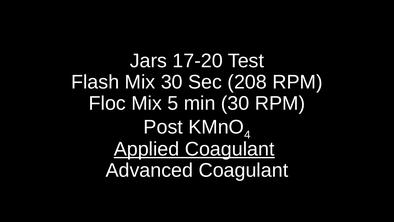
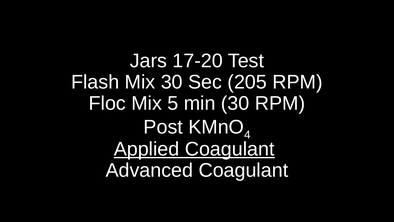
208: 208 -> 205
